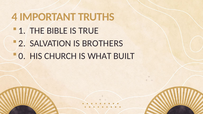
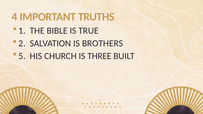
0: 0 -> 5
WHAT: WHAT -> THREE
